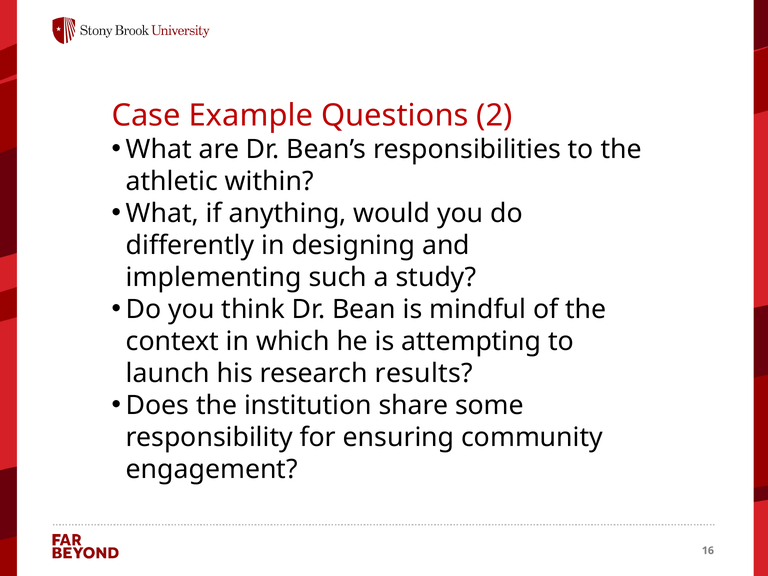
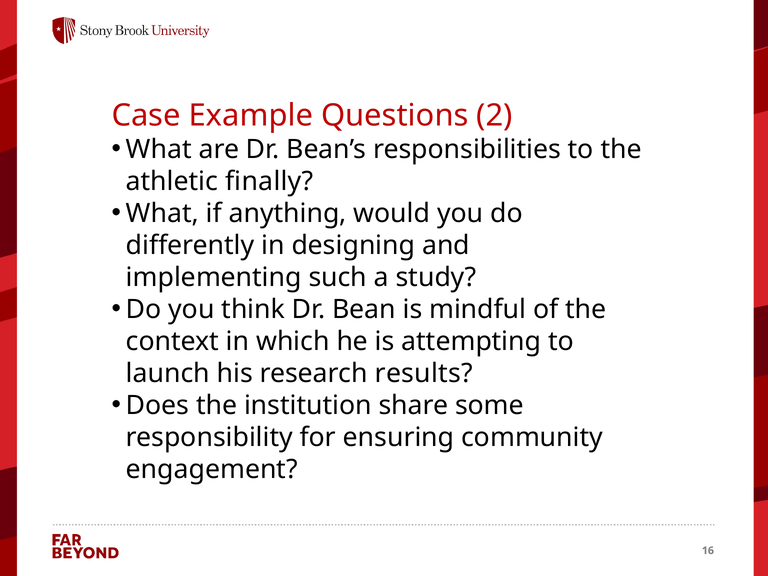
within: within -> finally
